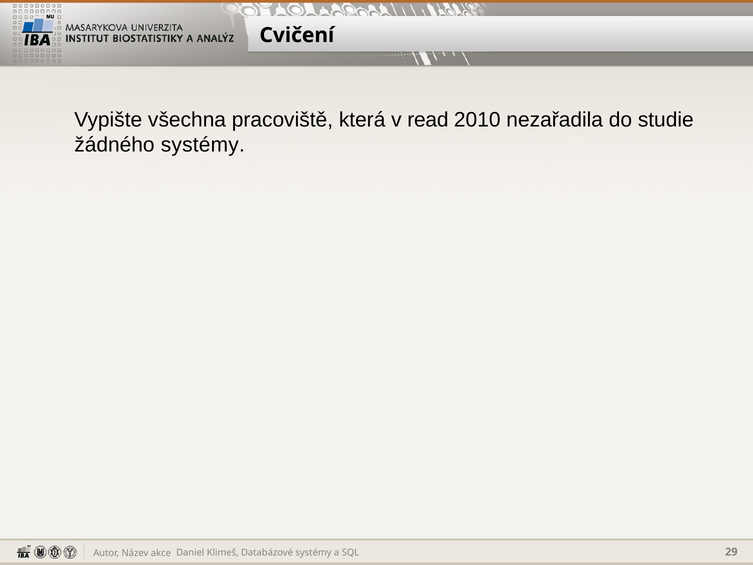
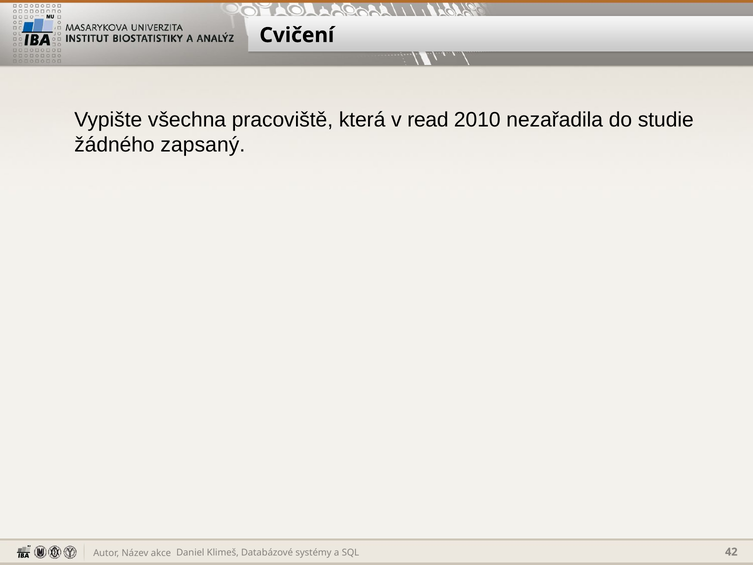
žádného systémy: systémy -> zapsaný
29: 29 -> 42
